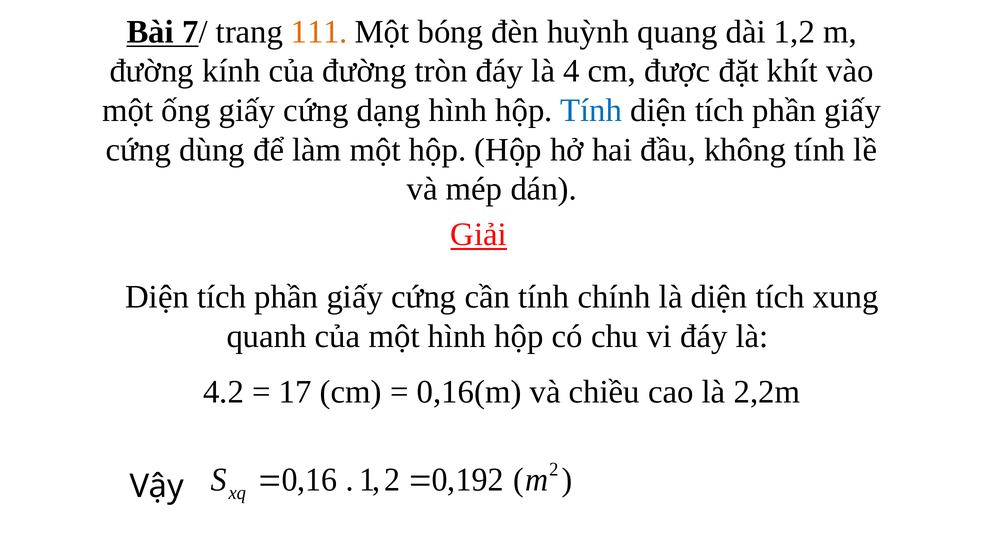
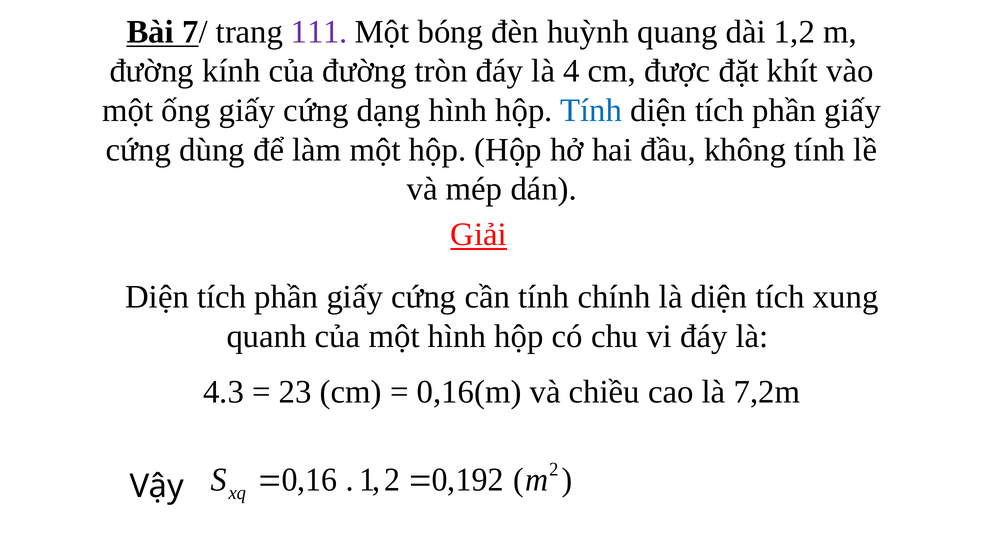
111 colour: orange -> purple
4.2: 4.2 -> 4.3
17: 17 -> 23
2,2m: 2,2m -> 7,2m
